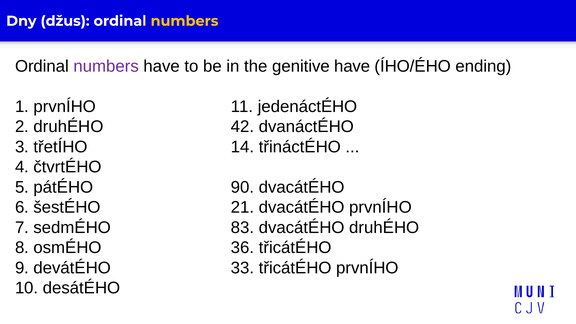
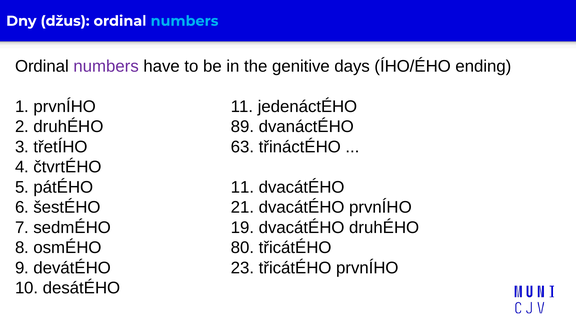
numbers at (185, 21) colour: yellow -> light blue
genitive have: have -> days
42: 42 -> 89
14: 14 -> 63
pátÉHO 90: 90 -> 11
83: 83 -> 19
36: 36 -> 80
33: 33 -> 23
